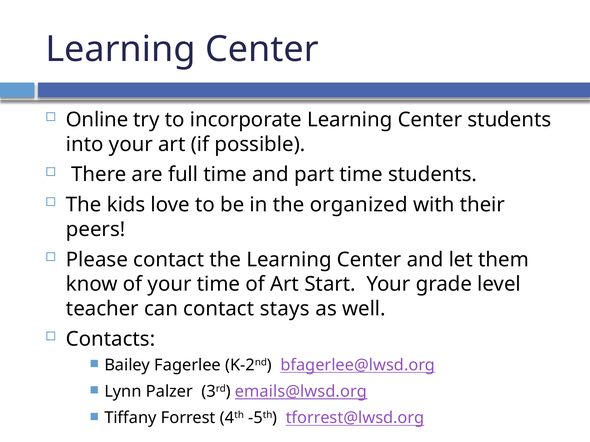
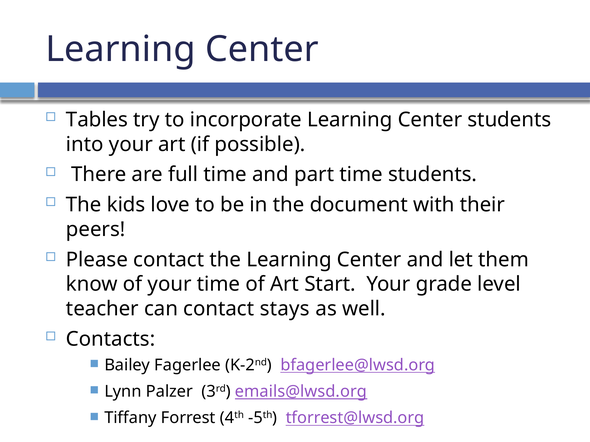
Online: Online -> Tables
organized: organized -> document
